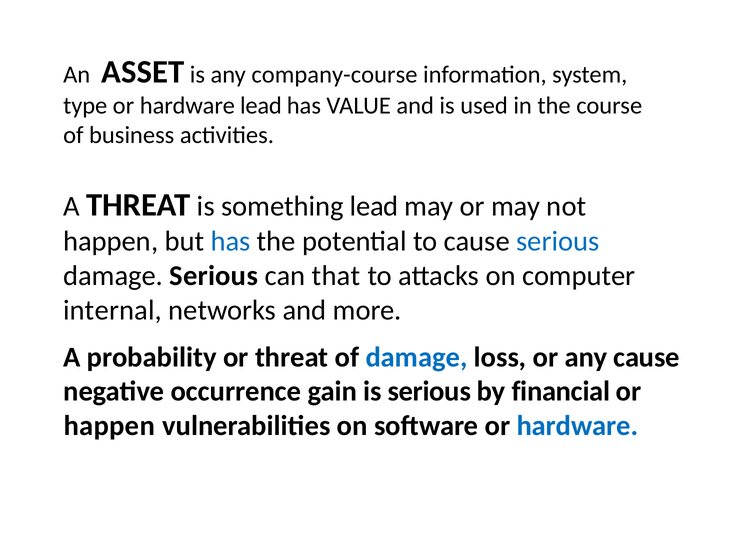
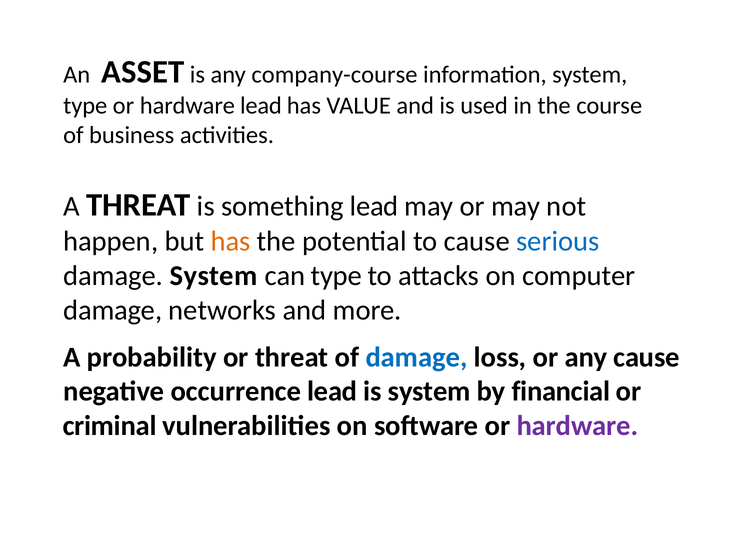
has at (231, 241) colour: blue -> orange
damage Serious: Serious -> System
can that: that -> type
internal at (113, 310): internal -> damage
occurrence gain: gain -> lead
is serious: serious -> system
happen at (109, 426): happen -> criminal
hardware at (578, 426) colour: blue -> purple
